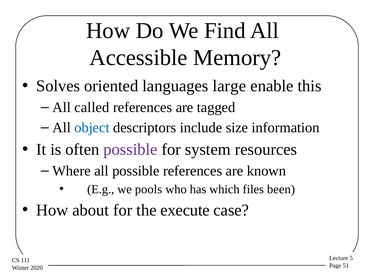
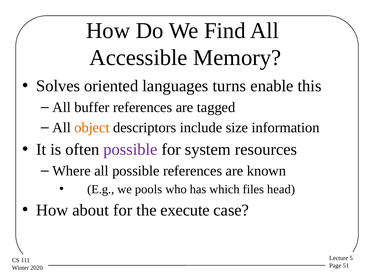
large: large -> turns
called: called -> buffer
object colour: blue -> orange
been: been -> head
